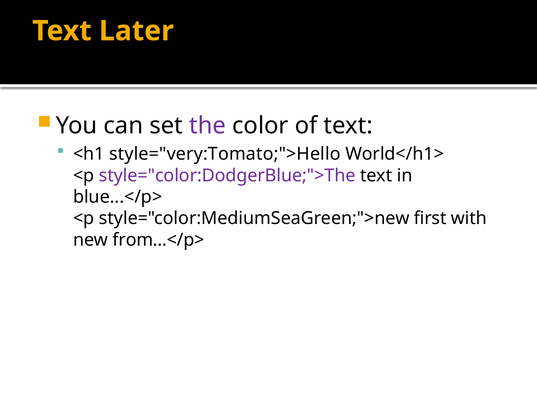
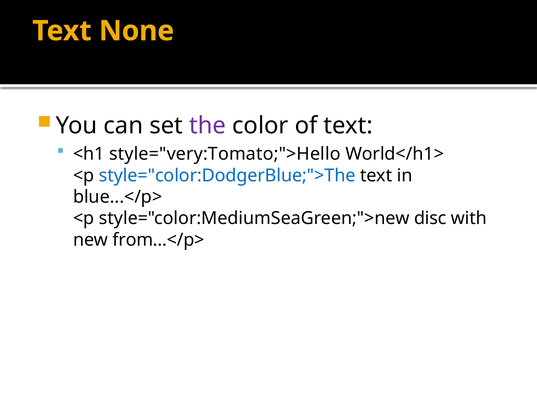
Later: Later -> None
style="color:DodgerBlue;">The colour: purple -> blue
first: first -> disc
